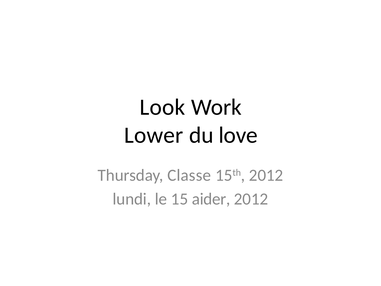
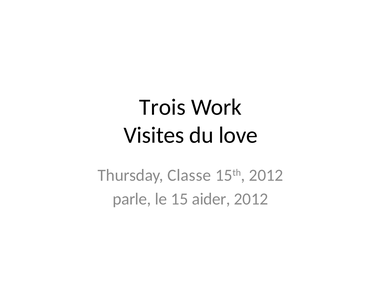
Look: Look -> Trois
Lower: Lower -> Visites
lundi: lundi -> parle
